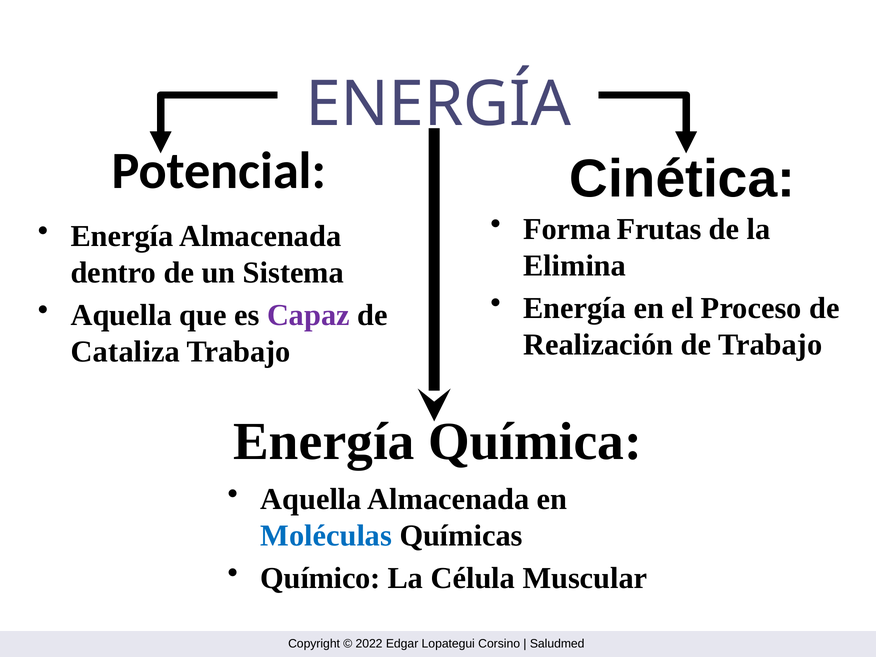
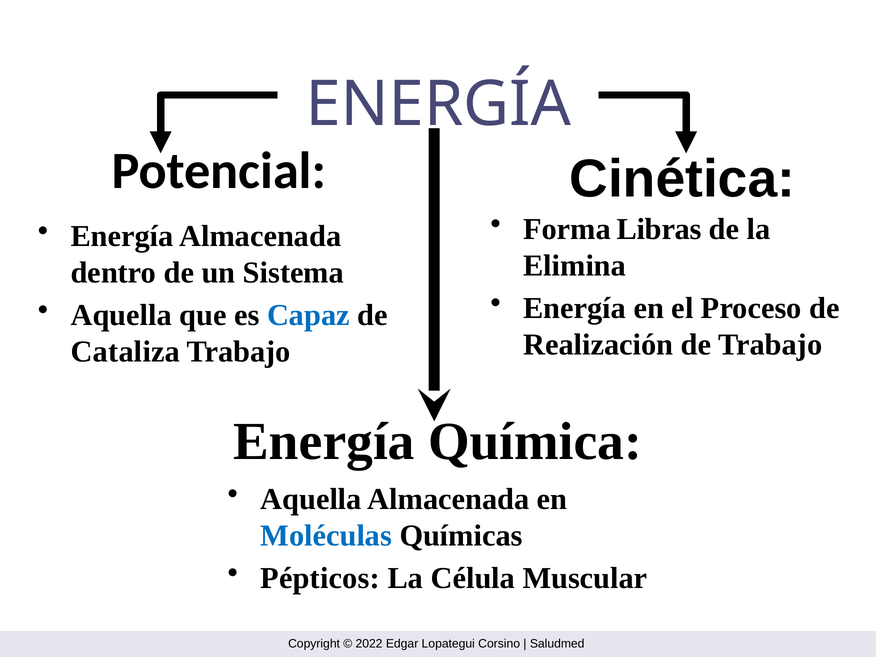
Frutas: Frutas -> Libras
Capaz colour: purple -> blue
Químico: Químico -> Pépticos
